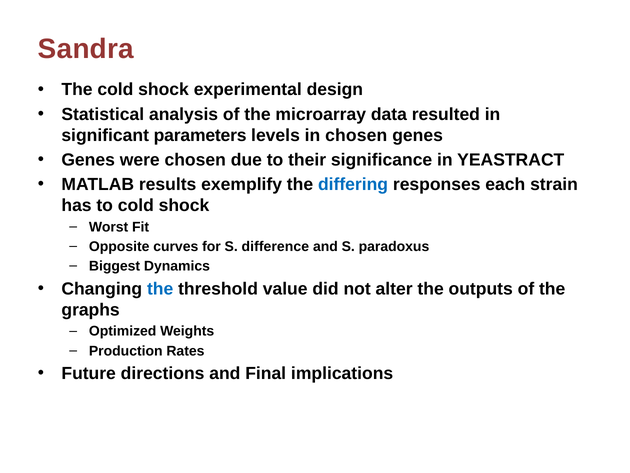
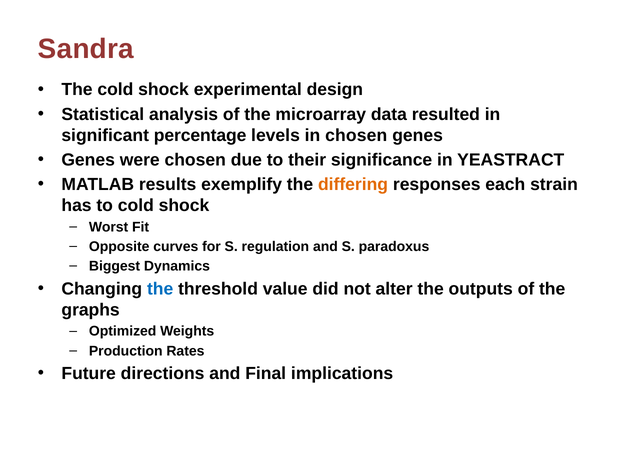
parameters: parameters -> percentage
differing colour: blue -> orange
difference: difference -> regulation
